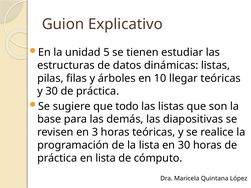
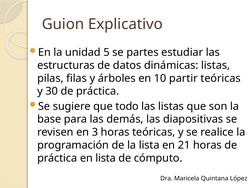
tienen: tienen -> partes
llegar: llegar -> partir
en 30: 30 -> 21
